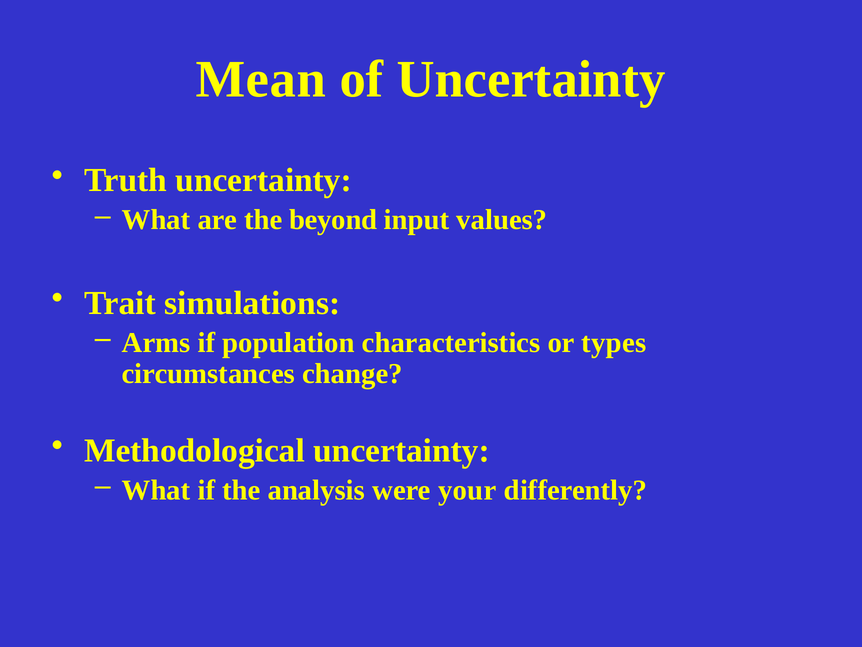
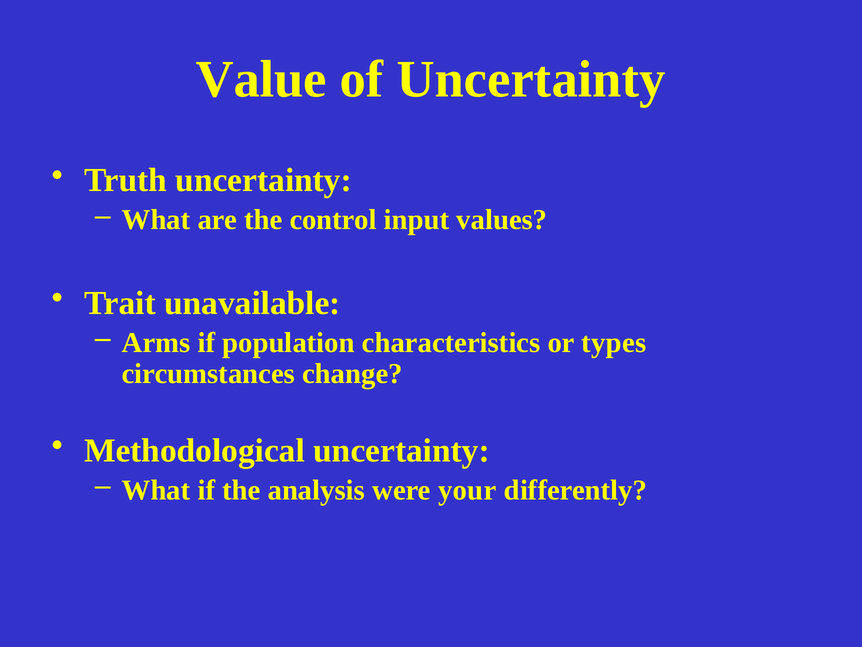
Mean: Mean -> Value
beyond: beyond -> control
simulations: simulations -> unavailable
